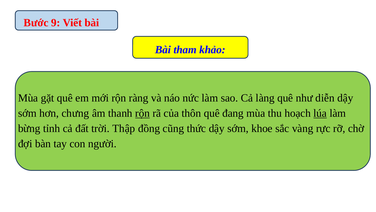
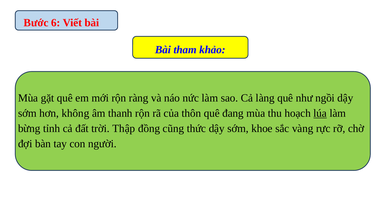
9: 9 -> 6
diễn: diễn -> ngồi
chưng: chưng -> không
rộn at (142, 113) underline: present -> none
